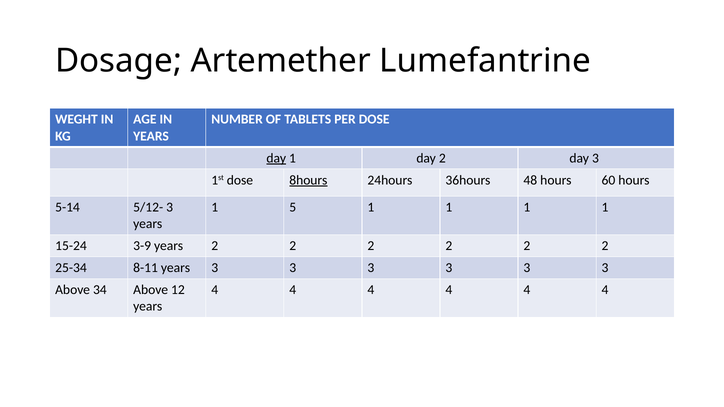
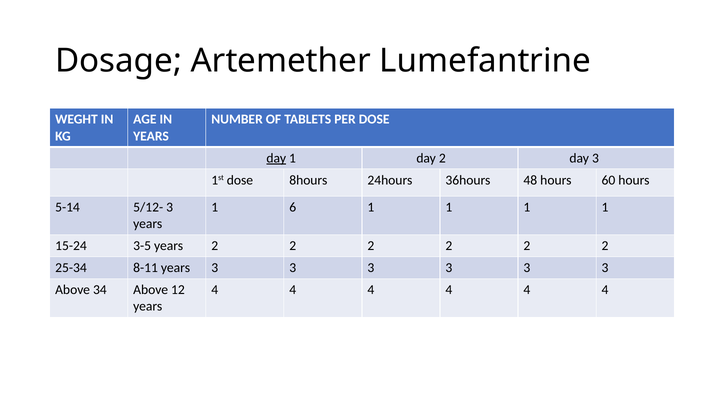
8hours underline: present -> none
5: 5 -> 6
3-9: 3-9 -> 3-5
